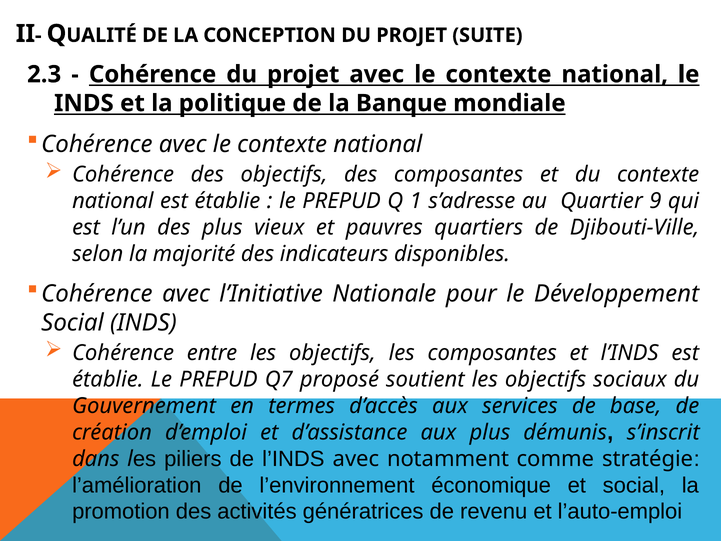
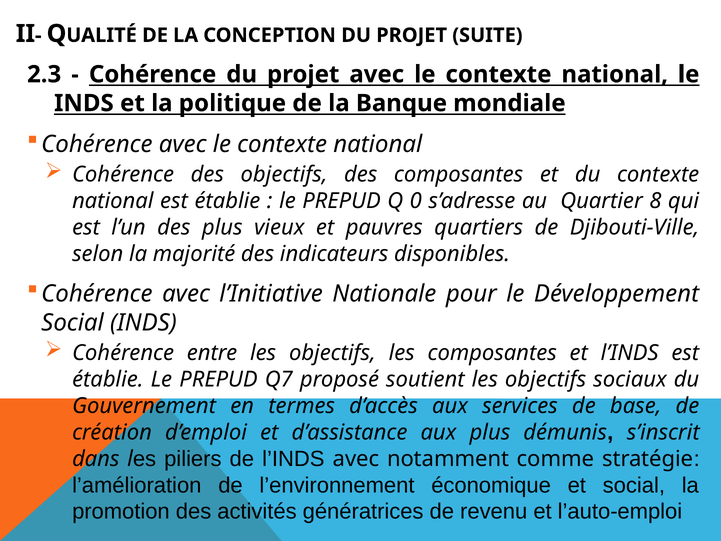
1: 1 -> 0
9: 9 -> 8
